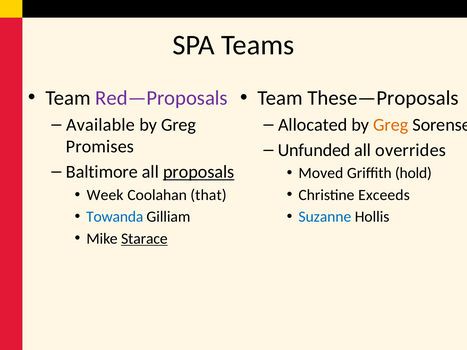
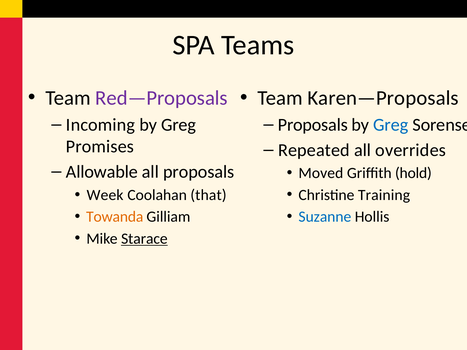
These—Proposals: These—Proposals -> Karen—Proposals
Available: Available -> Incoming
Allocated at (313, 125): Allocated -> Proposals
Greg at (391, 125) colour: orange -> blue
Unfunded: Unfunded -> Repeated
Baltimore: Baltimore -> Allowable
proposals at (199, 172) underline: present -> none
Exceeds: Exceeds -> Training
Towanda colour: blue -> orange
